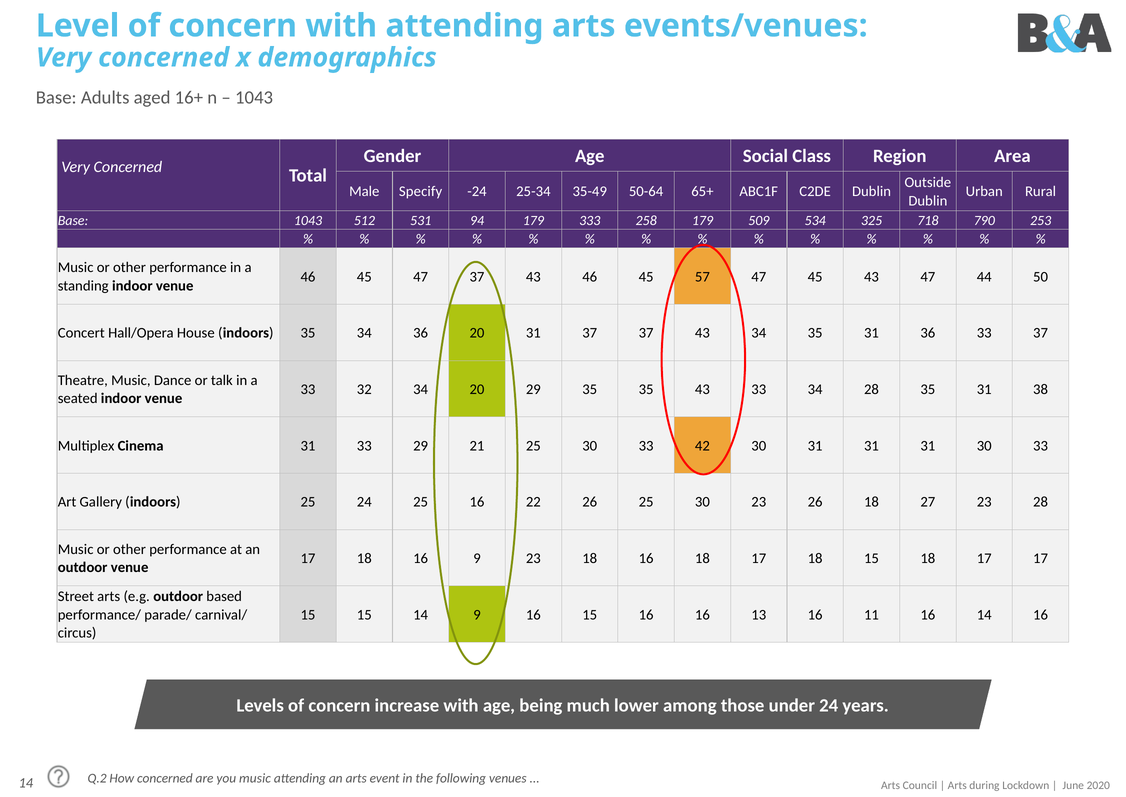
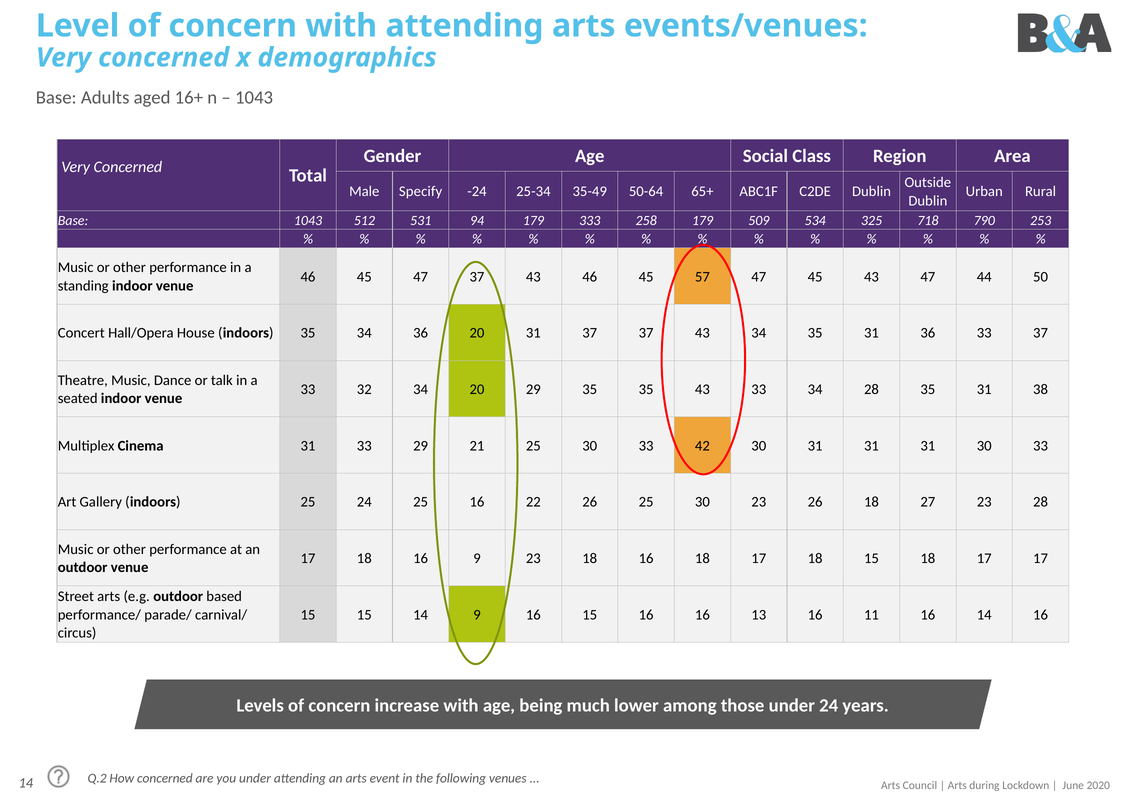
you music: music -> under
